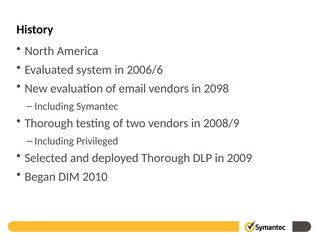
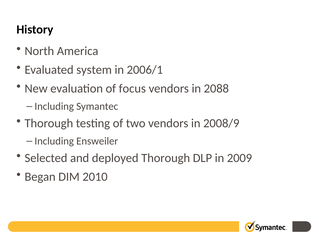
2006/6: 2006/6 -> 2006/1
email: email -> focus
2098: 2098 -> 2088
Privileged: Privileged -> Ensweiler
